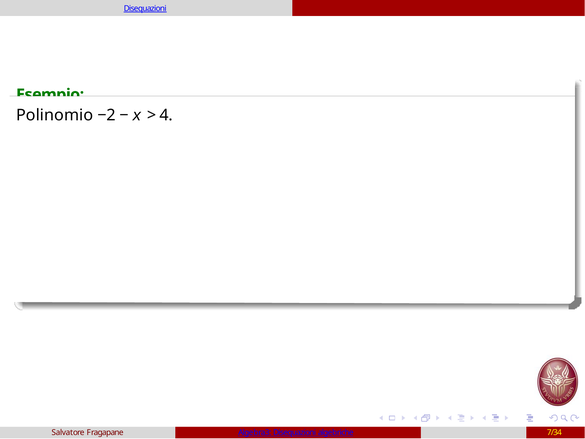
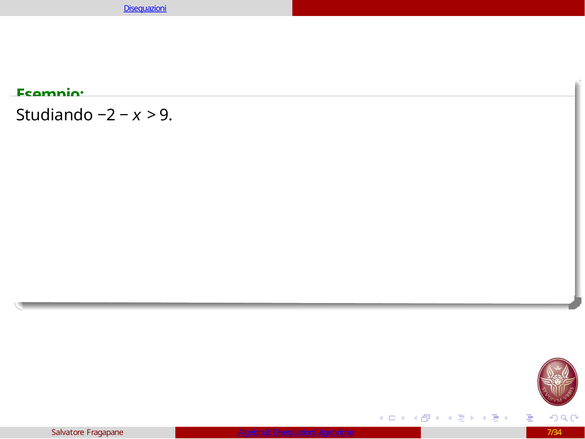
Polinomio: Polinomio -> Studiando
4: 4 -> 9
